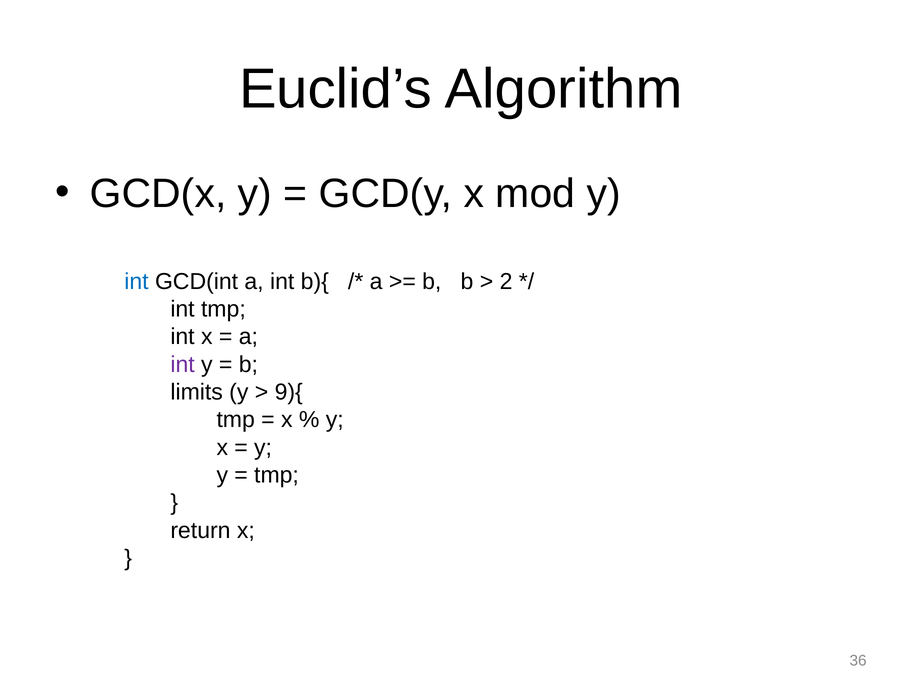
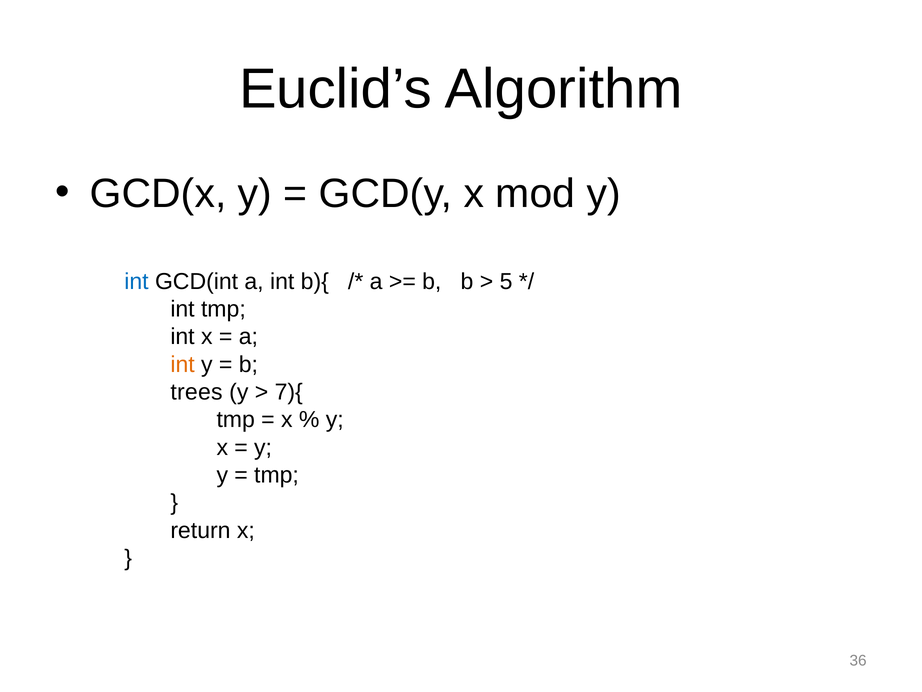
2: 2 -> 5
int at (183, 364) colour: purple -> orange
limits: limits -> trees
9){: 9){ -> 7){
